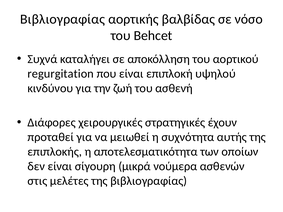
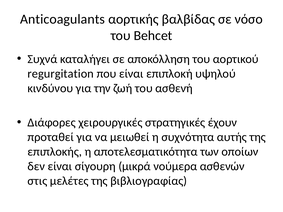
Βιβλιογραφίας at (63, 19): Βιβλιογραφίας -> Anticoagulants
